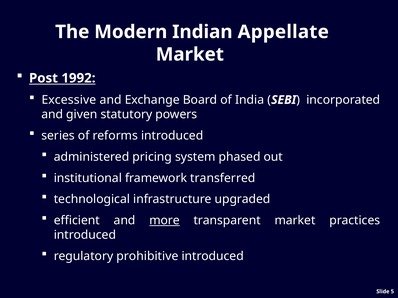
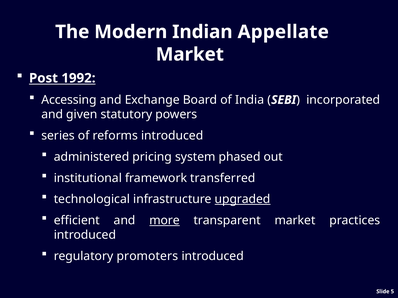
Excessive: Excessive -> Accessing
upgraded underline: none -> present
prohibitive: prohibitive -> promoters
